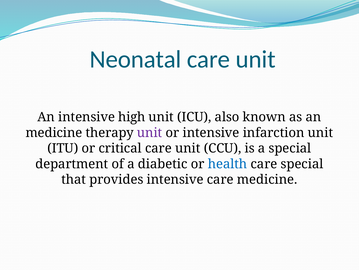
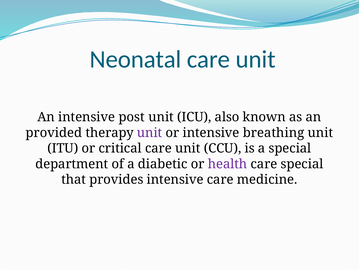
high: high -> post
medicine at (54, 132): medicine -> provided
infarction: infarction -> breathing
health colour: blue -> purple
